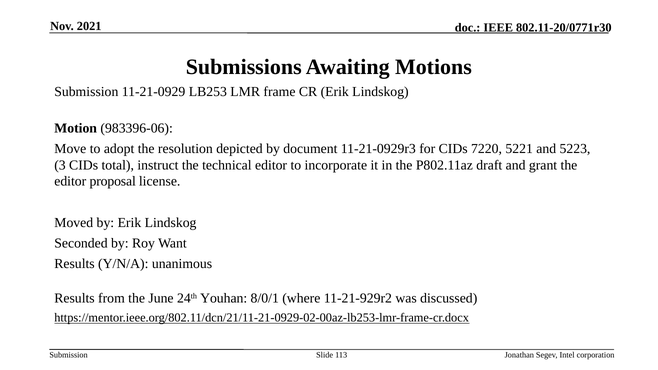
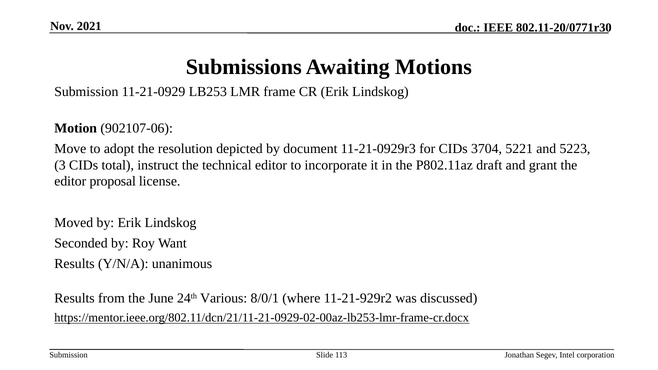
983396-06: 983396-06 -> 902107-06
7220: 7220 -> 3704
Youhan: Youhan -> Various
